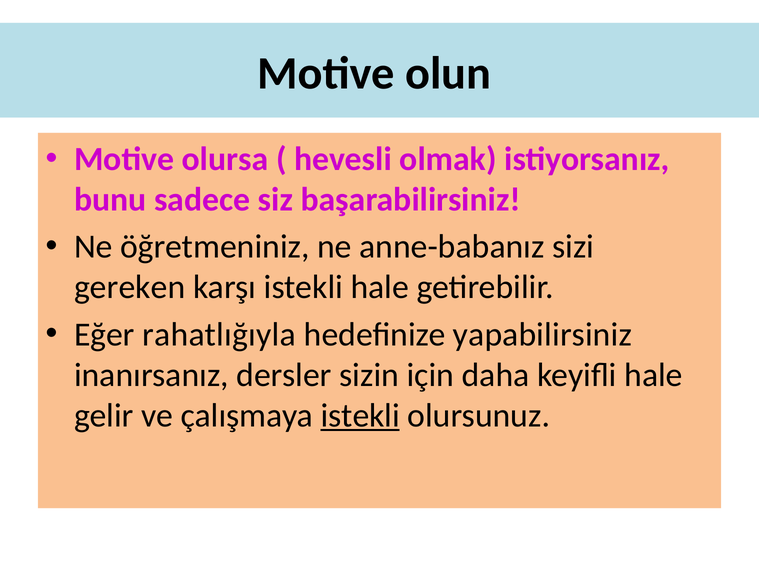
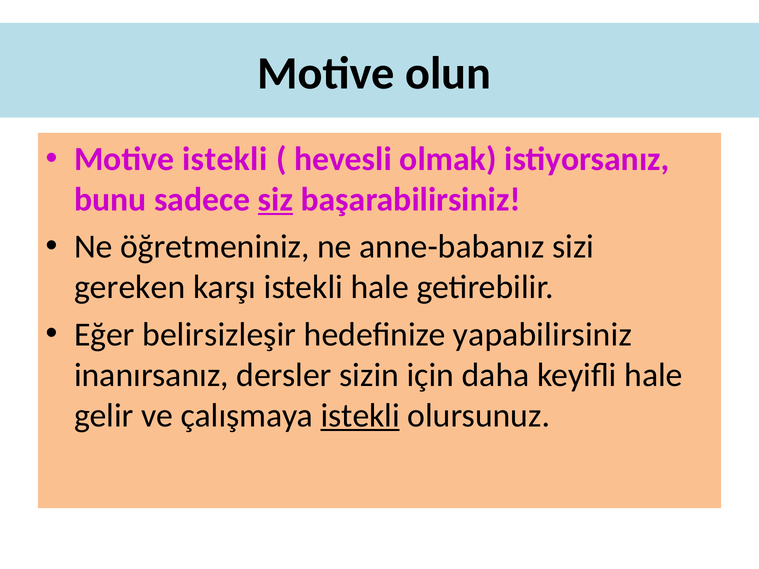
Motive olursa: olursa -> istekli
siz underline: none -> present
rahatlığıyla: rahatlığıyla -> belirsizleşir
